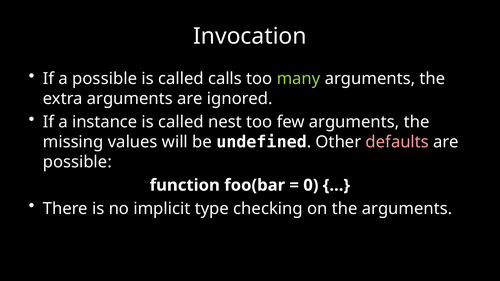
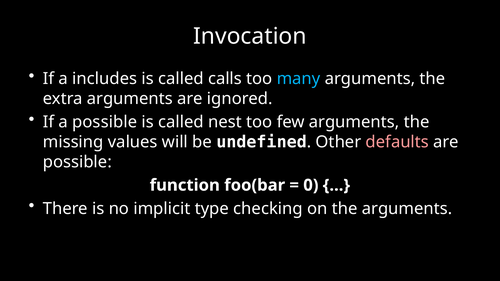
a possible: possible -> includes
many colour: light green -> light blue
a instance: instance -> possible
